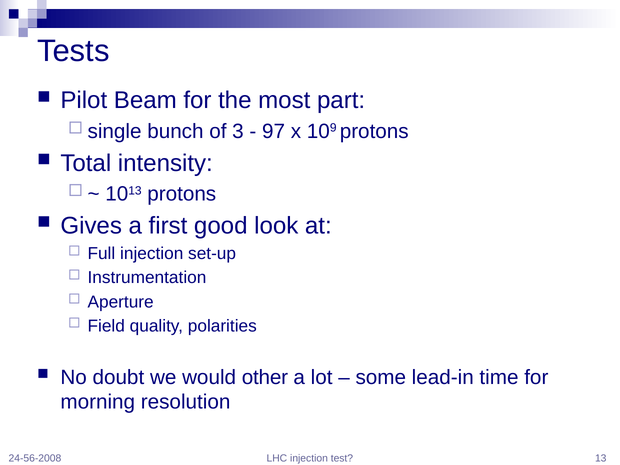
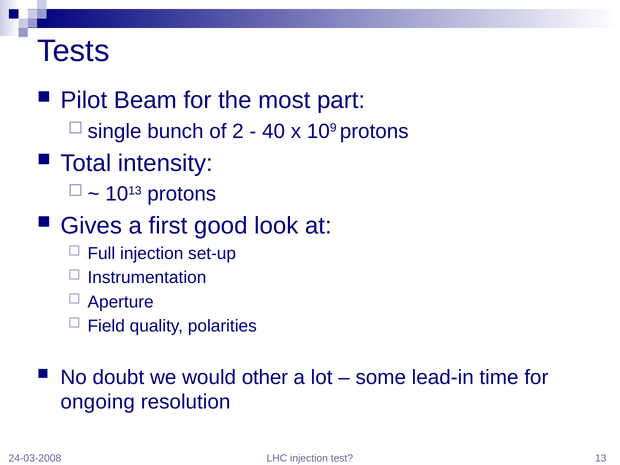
3: 3 -> 2
97: 97 -> 40
morning: morning -> ongoing
24-56-2008: 24-56-2008 -> 24-03-2008
